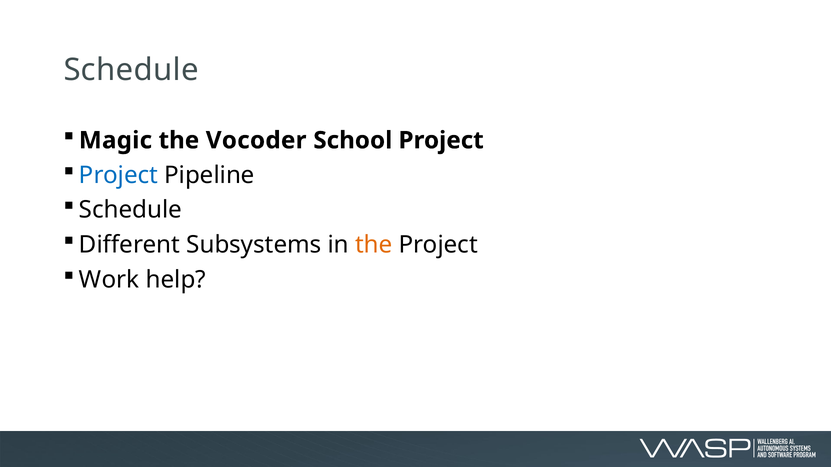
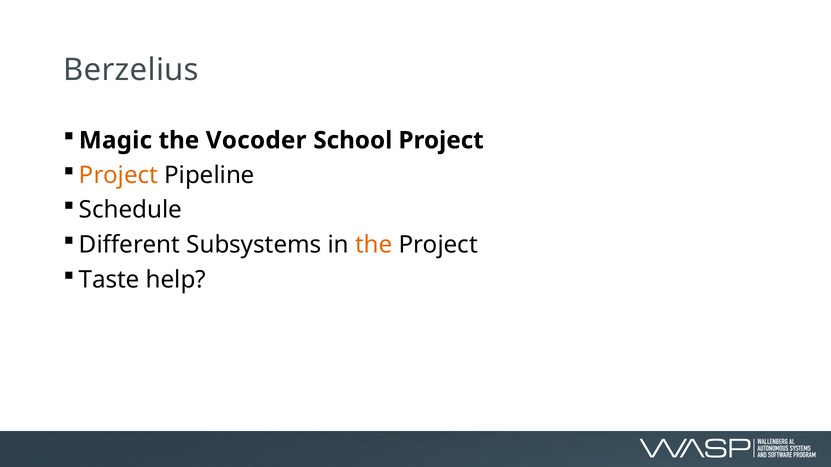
Schedule at (131, 70): Schedule -> Berzelius
Project at (118, 175) colour: blue -> orange
Work: Work -> Taste
